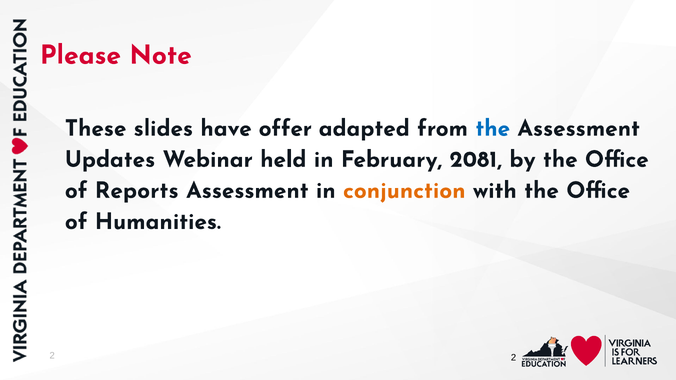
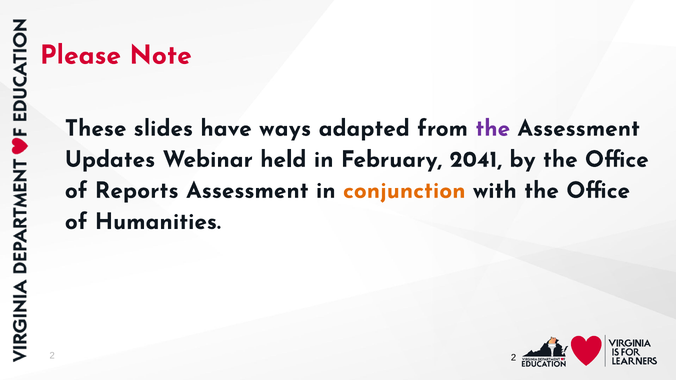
offer: offer -> ways
the at (493, 128) colour: blue -> purple
2081: 2081 -> 2041
